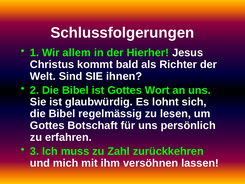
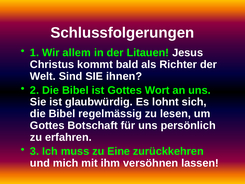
Hierher: Hierher -> Litauen
Zahl: Zahl -> Eine
